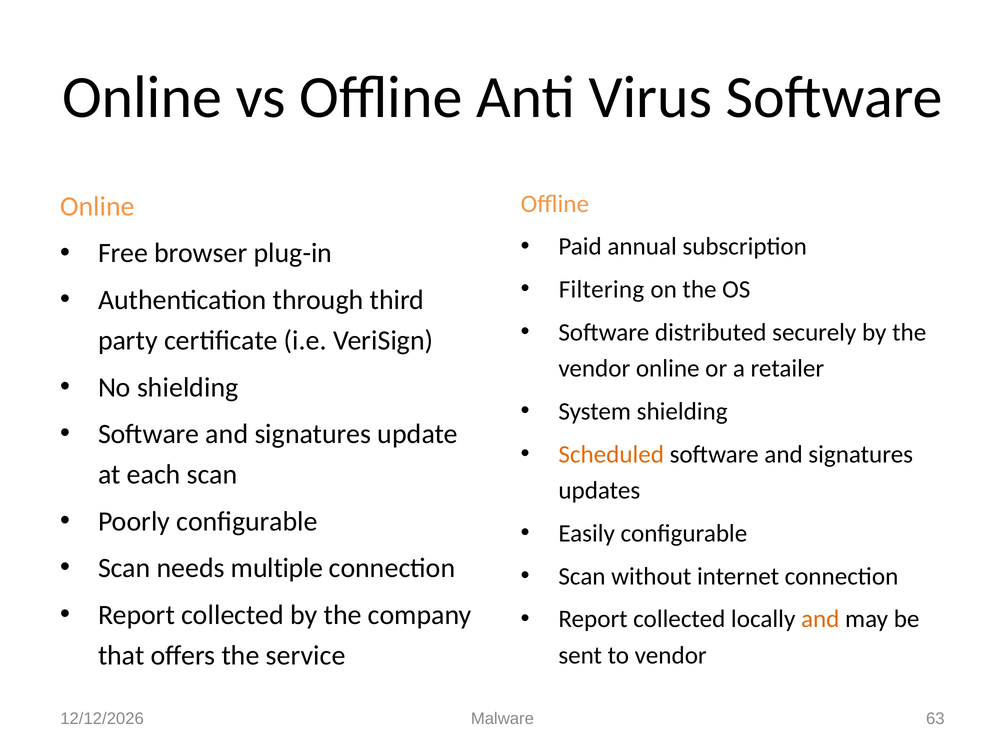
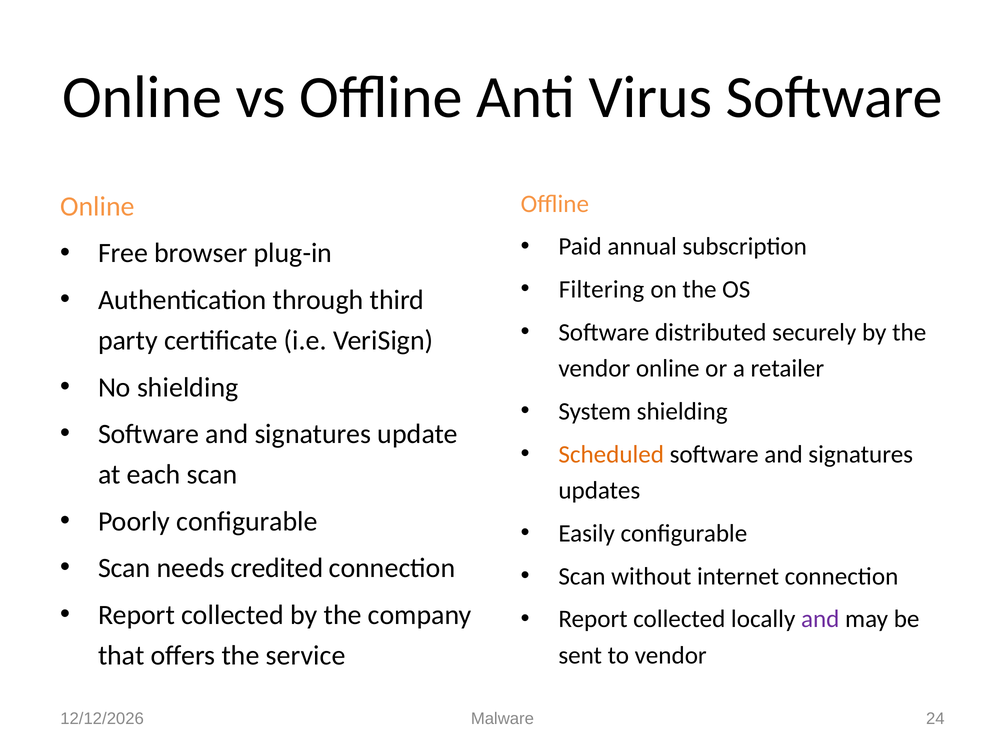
multiple: multiple -> credited
and at (820, 619) colour: orange -> purple
63: 63 -> 24
